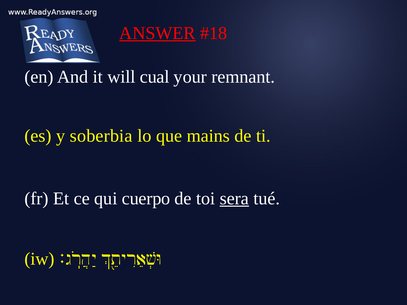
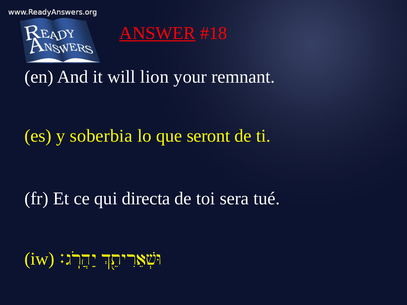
cual: cual -> lion
mains: mains -> seront
cuerpo: cuerpo -> directa
sera underline: present -> none
